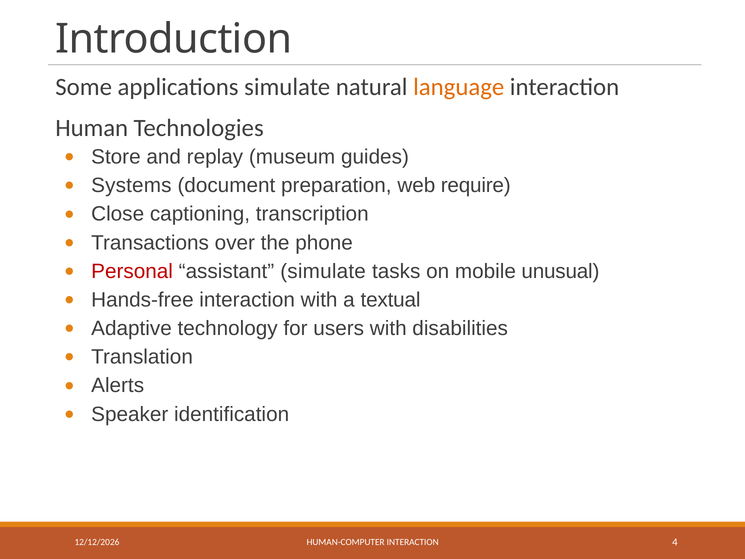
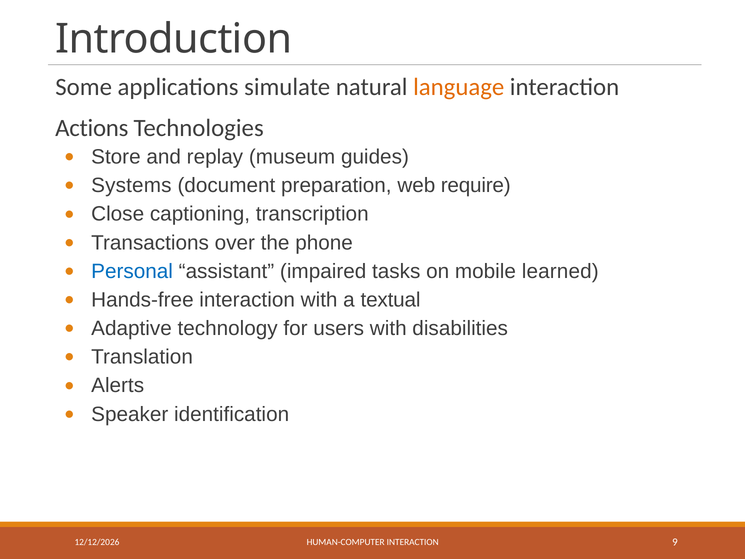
Human: Human -> Actions
Personal colour: red -> blue
assistant simulate: simulate -> impaired
unusual: unusual -> learned
4: 4 -> 9
